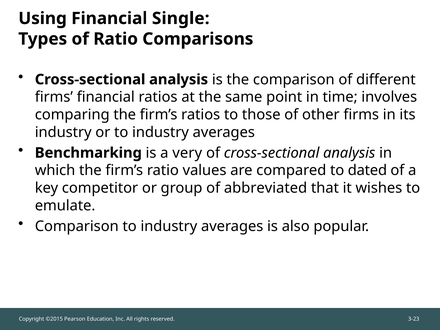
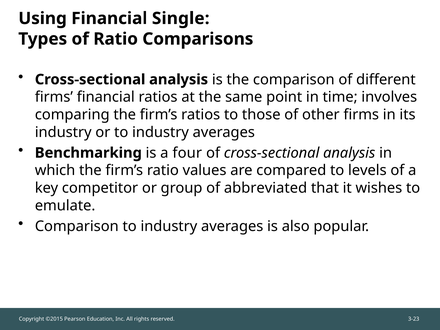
very: very -> four
dated: dated -> levels
